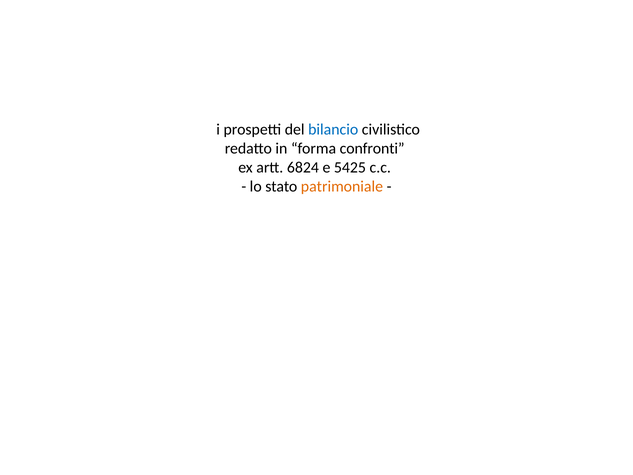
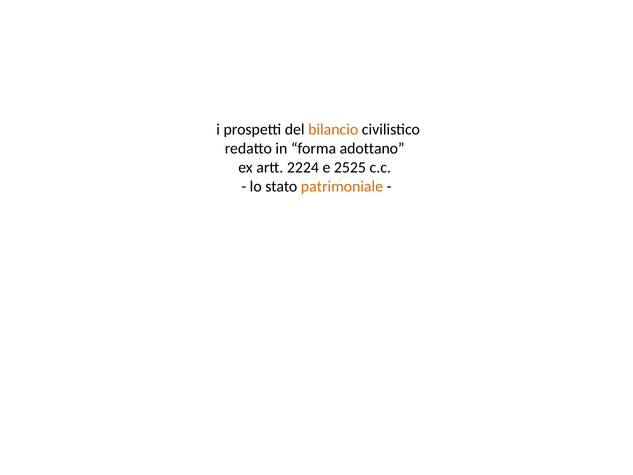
bilancio colour: blue -> orange
confronti: confronti -> adottano
6824: 6824 -> 2224
5425: 5425 -> 2525
